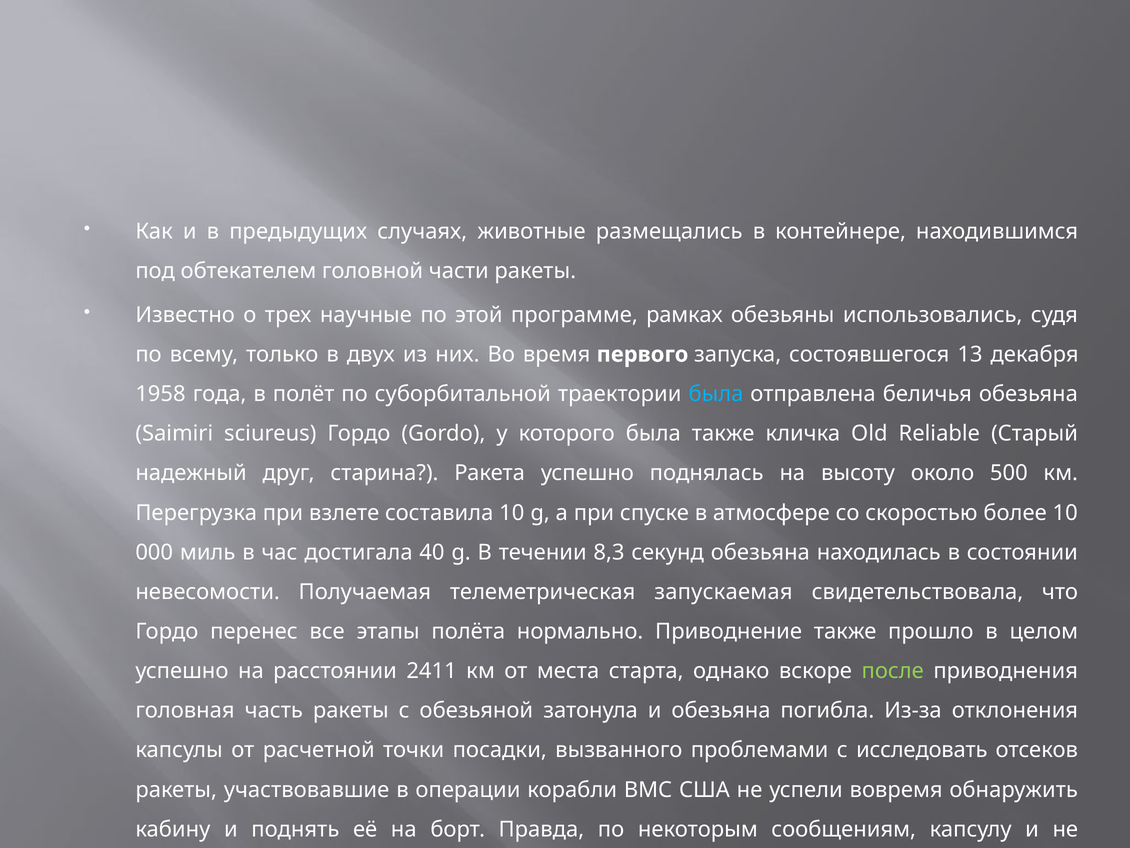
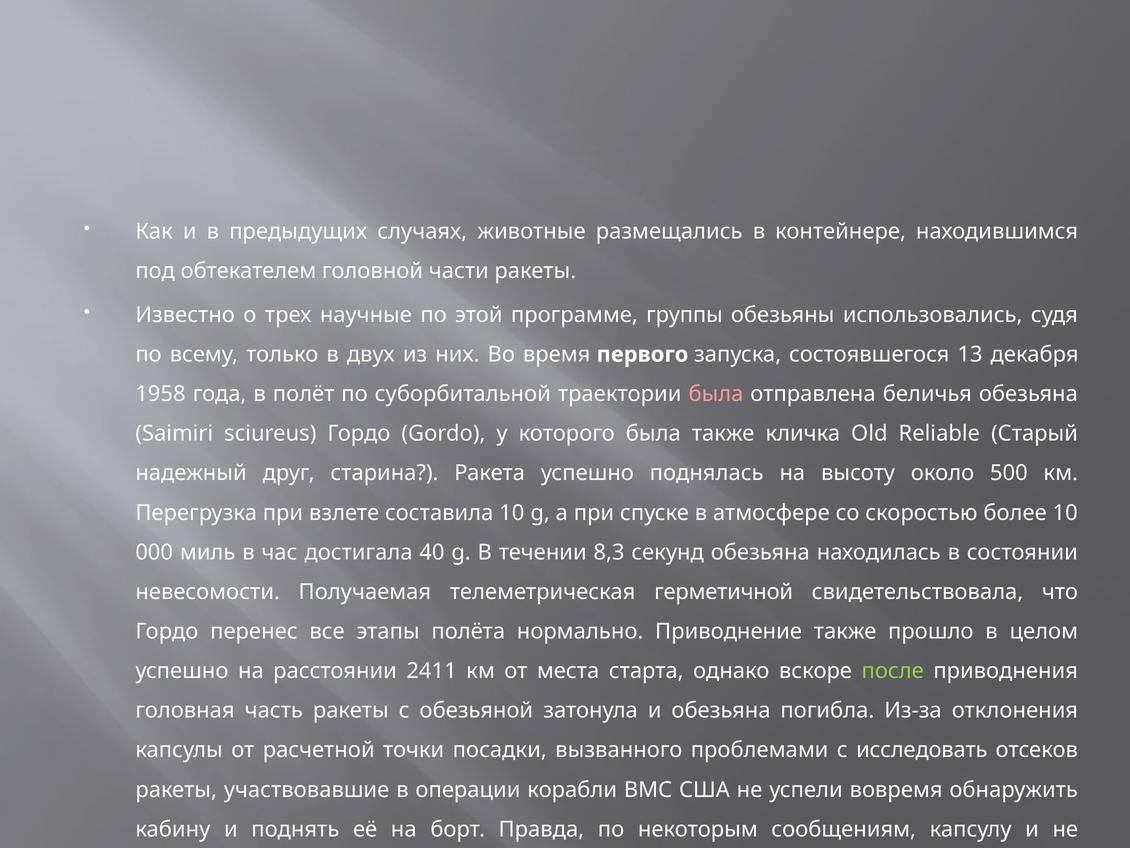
рамках: рамках -> группы
была at (716, 394) colour: light blue -> pink
запускаемая: запускаемая -> герметичной
